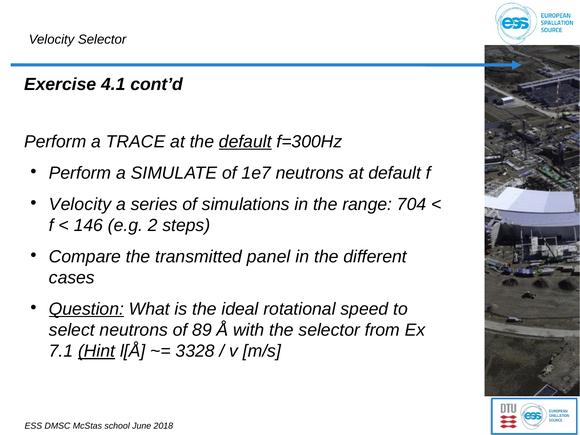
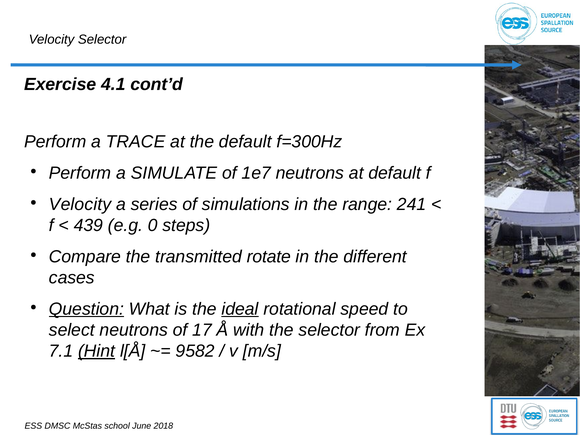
default at (245, 142) underline: present -> none
704: 704 -> 241
146: 146 -> 439
2: 2 -> 0
panel: panel -> rotate
ideal underline: none -> present
89: 89 -> 17
3328: 3328 -> 9582
